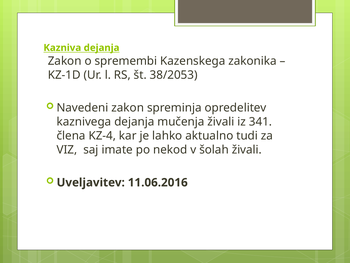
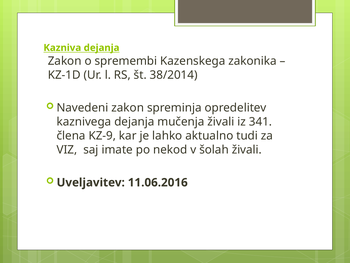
38/2053: 38/2053 -> 38/2014
KZ-4: KZ-4 -> KZ-9
